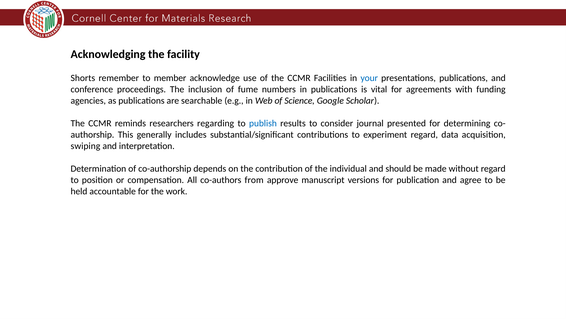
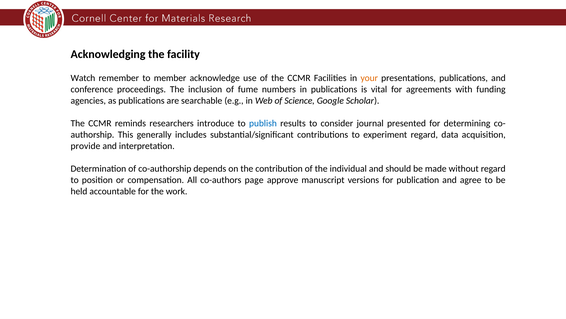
Shorts: Shorts -> Watch
your colour: blue -> orange
regarding: regarding -> introduce
swiping: swiping -> provide
from: from -> page
